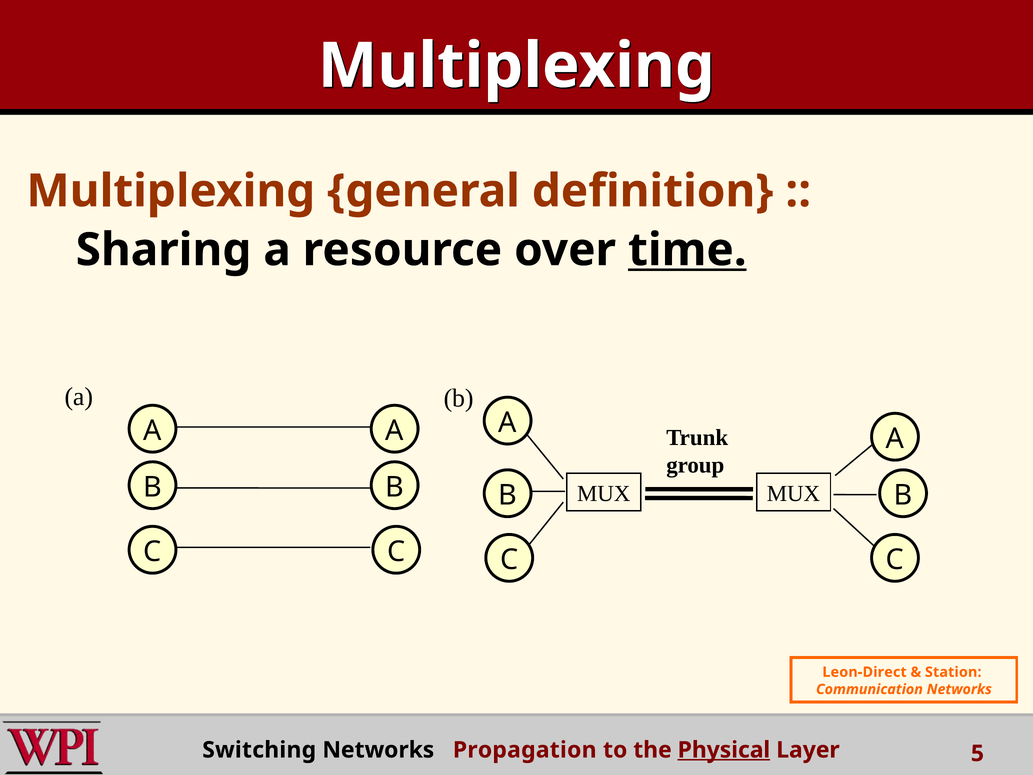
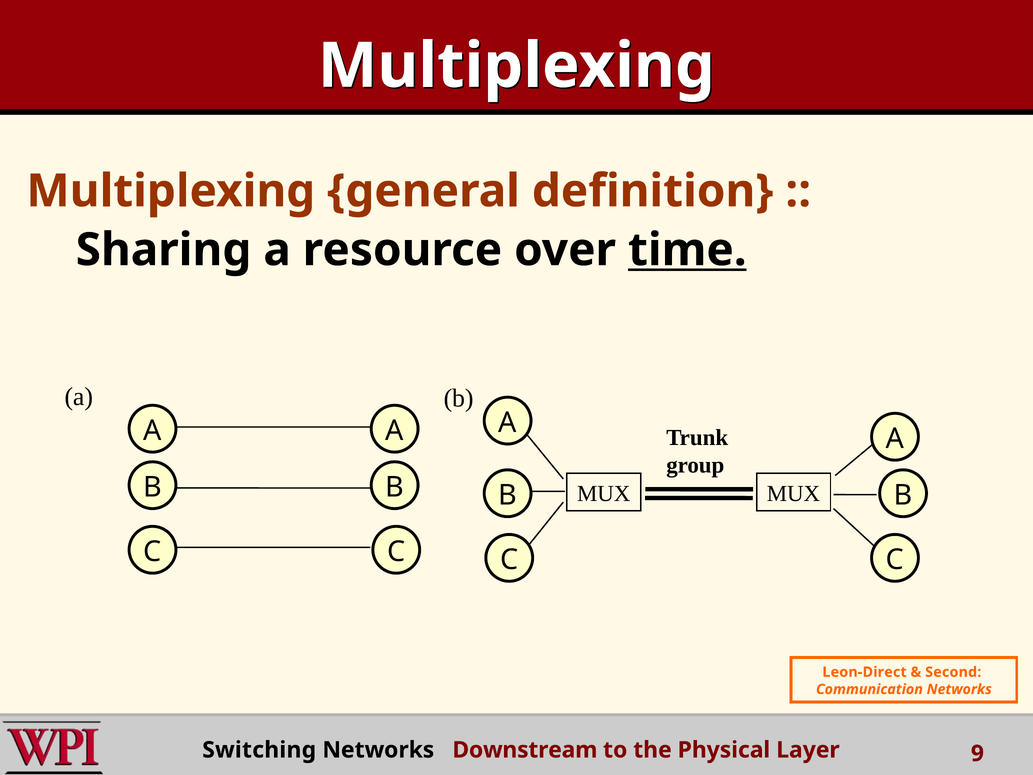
Station: Station -> Second
Propagation: Propagation -> Downstream
Physical underline: present -> none
5: 5 -> 9
